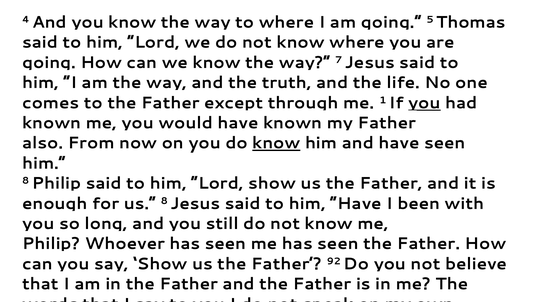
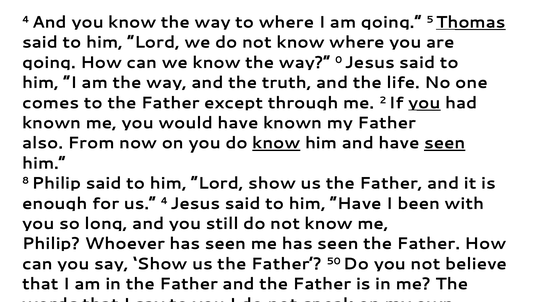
Thomas underline: none -> present
7: 7 -> 0
1: 1 -> 2
seen at (445, 143) underline: none -> present
8 at (164, 201): 8 -> 4
92: 92 -> 50
